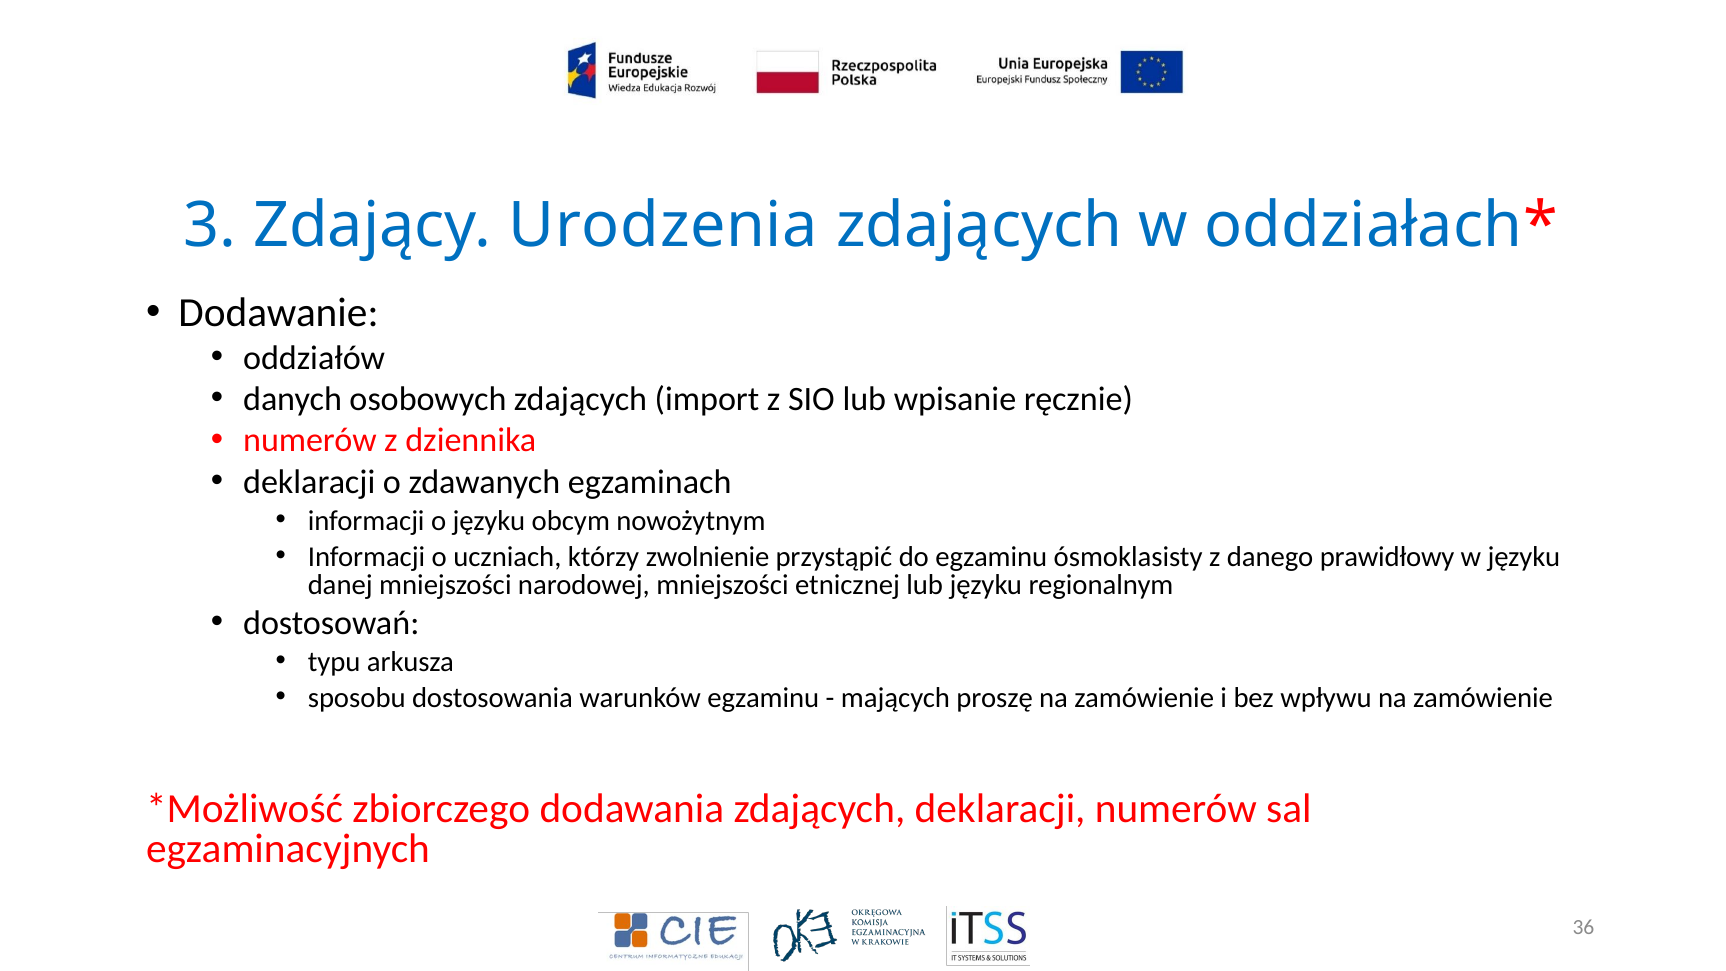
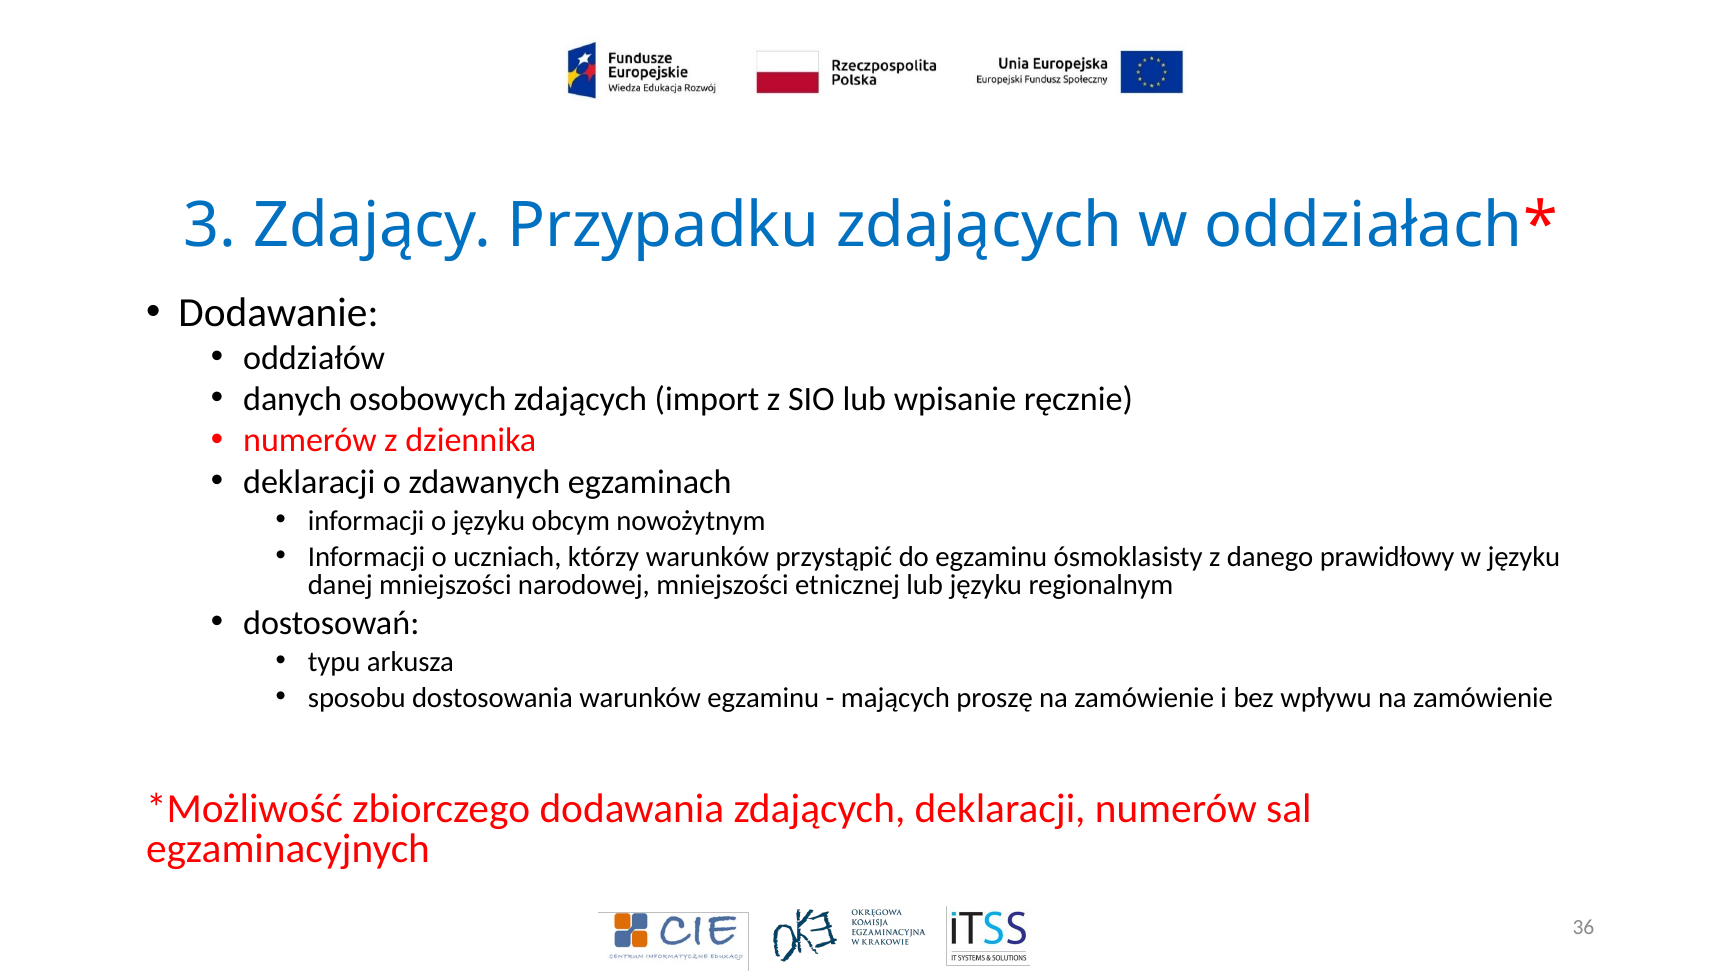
Urodzenia: Urodzenia -> Przypadku
którzy zwolnienie: zwolnienie -> warunków
